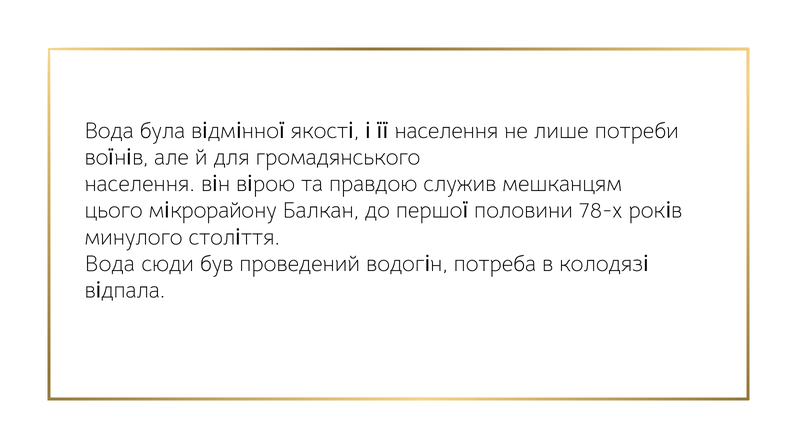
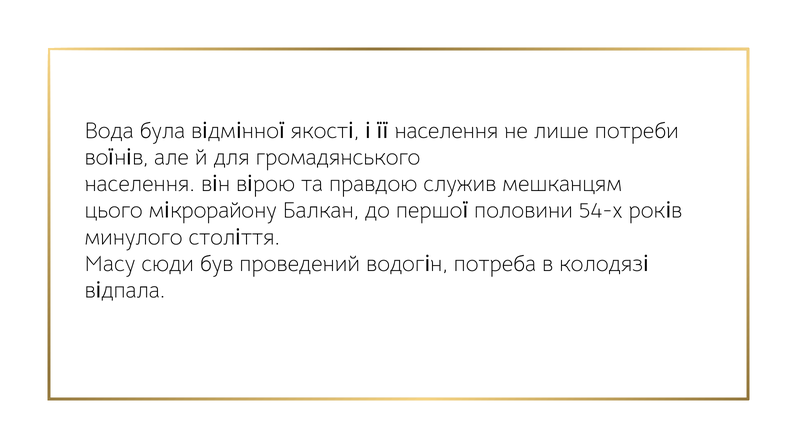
78-х: 78-х -> 54-х
Вода at (110, 264): Вода -> Масу
